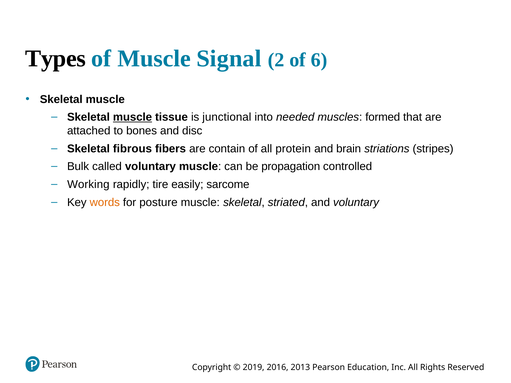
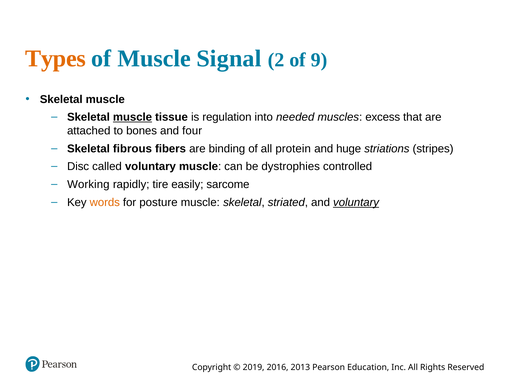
Types colour: black -> orange
6: 6 -> 9
junctional: junctional -> regulation
formed: formed -> excess
disc: disc -> four
contain: contain -> binding
brain: brain -> huge
Bulk: Bulk -> Disc
propagation: propagation -> dystrophies
voluntary at (356, 202) underline: none -> present
